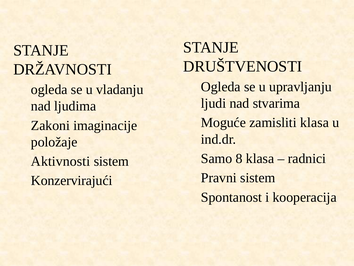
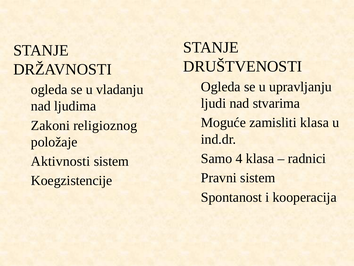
imaginacije: imaginacije -> religioznog
8: 8 -> 4
Konzervirajući: Konzervirajući -> Koegzistencije
